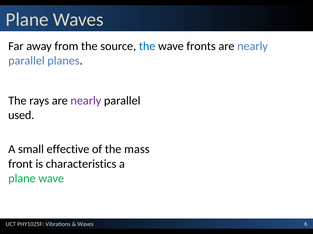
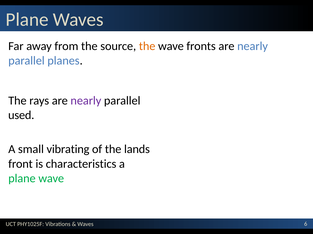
the at (147, 46) colour: blue -> orange
effective: effective -> vibrating
mass: mass -> lands
